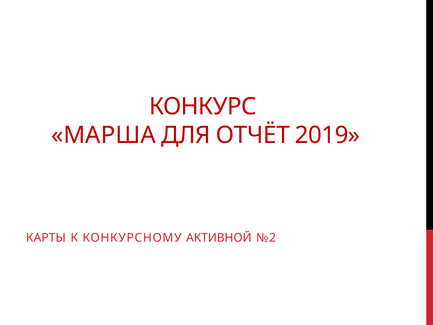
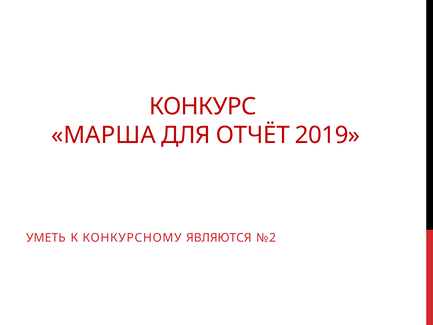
КАРТЫ: КАРТЫ -> УМЕТЬ
АКТИВНОЙ: АКТИВНОЙ -> ЯВЛЯЮТСЯ
